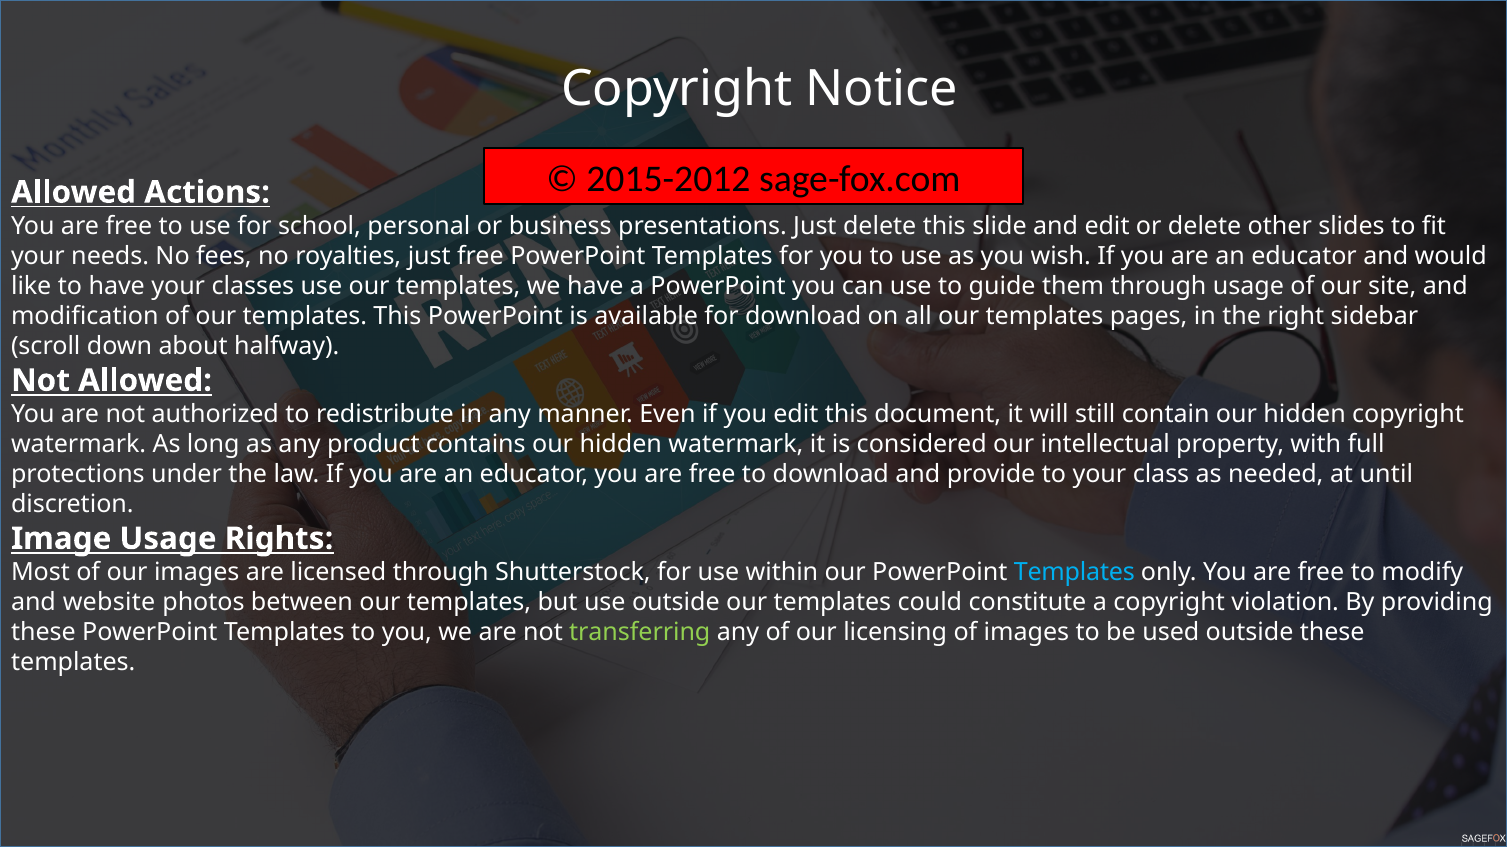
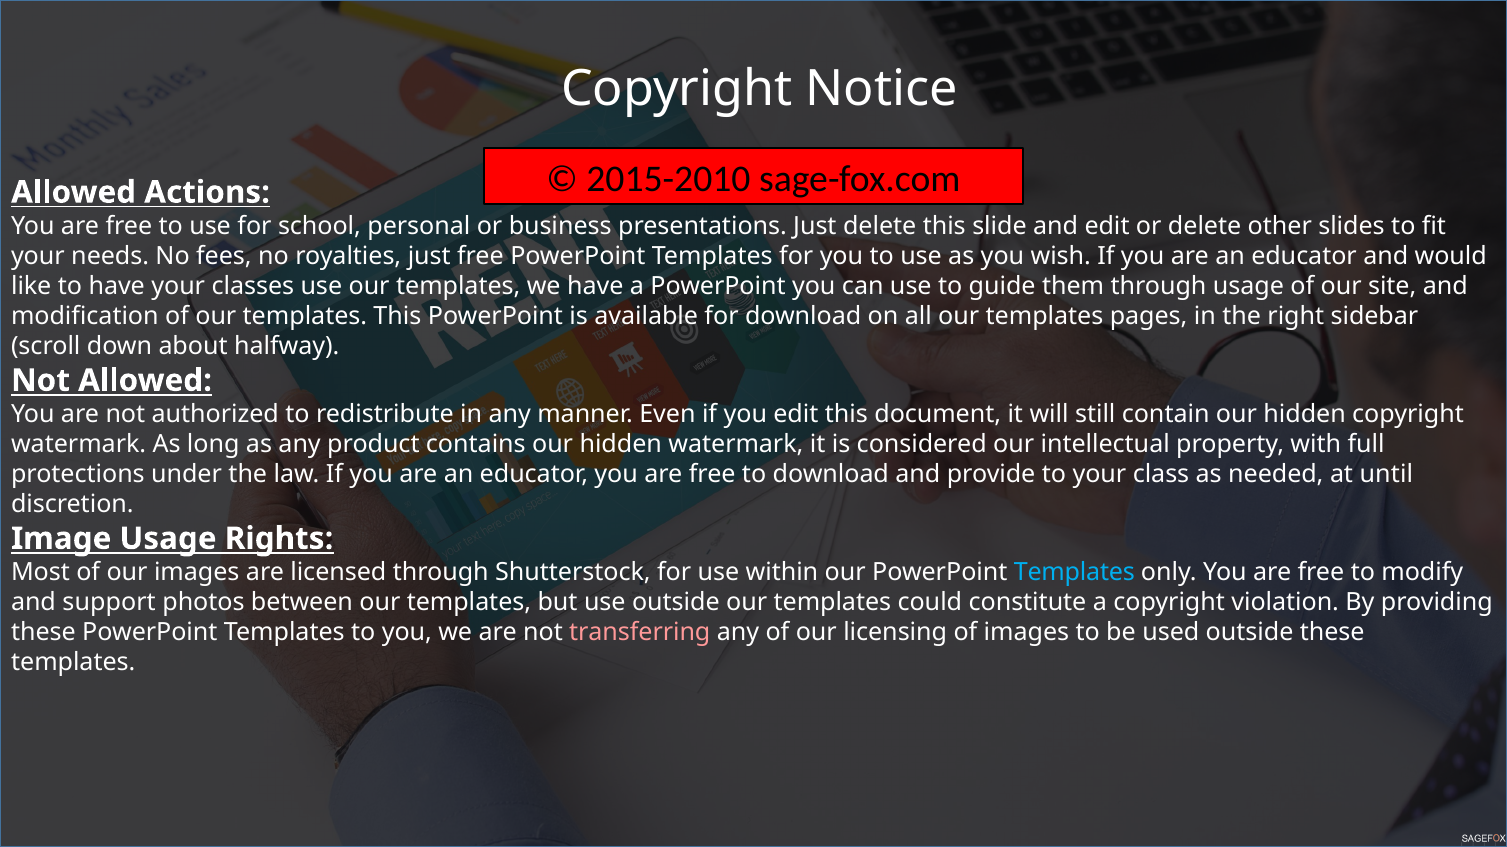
2015-2012: 2015-2012 -> 2015-2010
website: website -> support
transferring colour: light green -> pink
